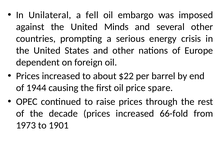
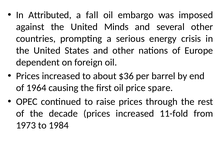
Unilateral: Unilateral -> Attributed
fell: fell -> fall
$22: $22 -> $36
1944: 1944 -> 1964
66-fold: 66-fold -> 11-fold
1901: 1901 -> 1984
